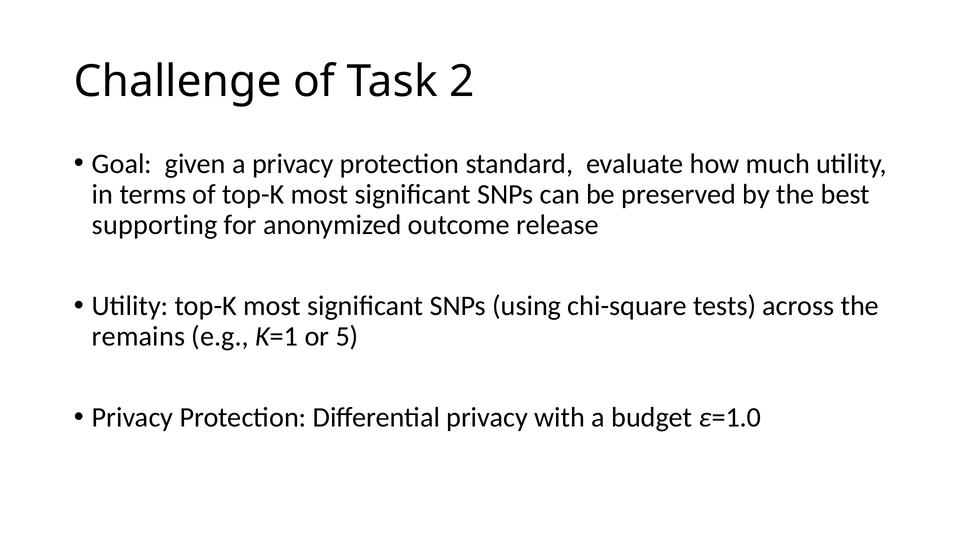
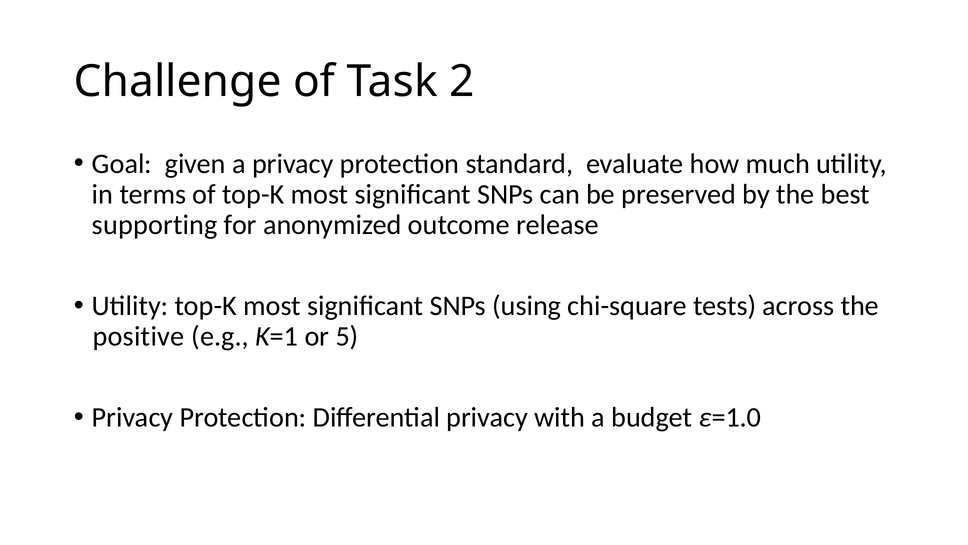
remains: remains -> positive
